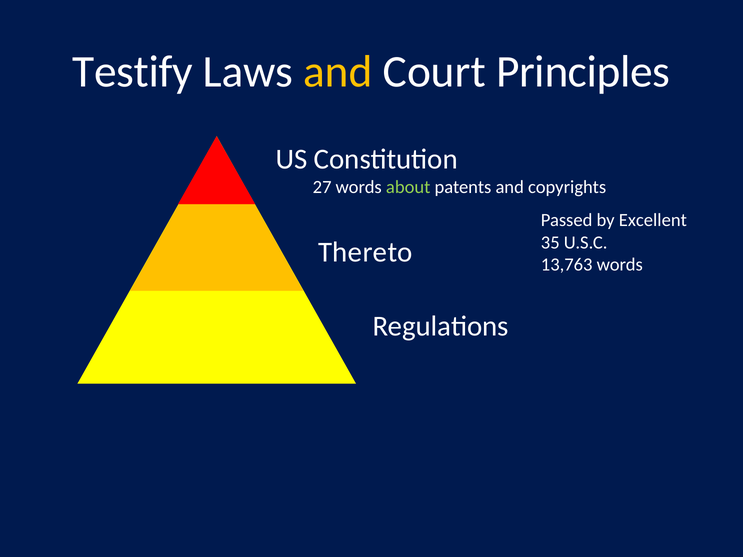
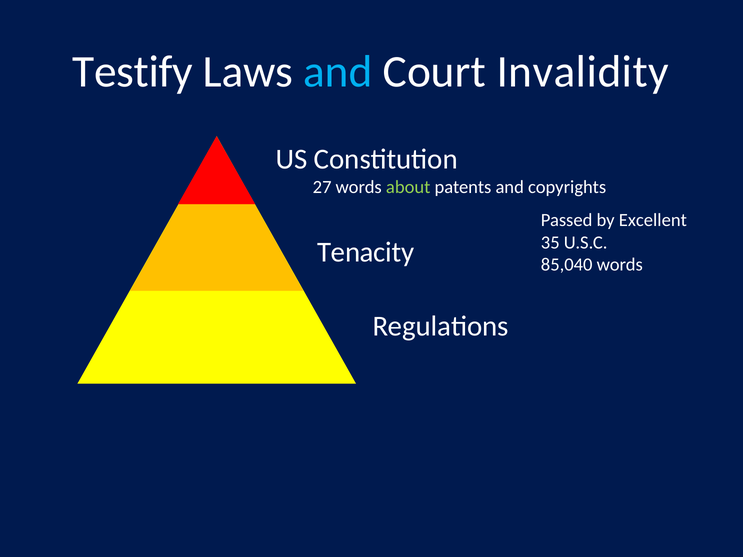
and at (338, 72) colour: yellow -> light blue
Principles: Principles -> Invalidity
Thereto: Thereto -> Tenacity
13,763: 13,763 -> 85,040
